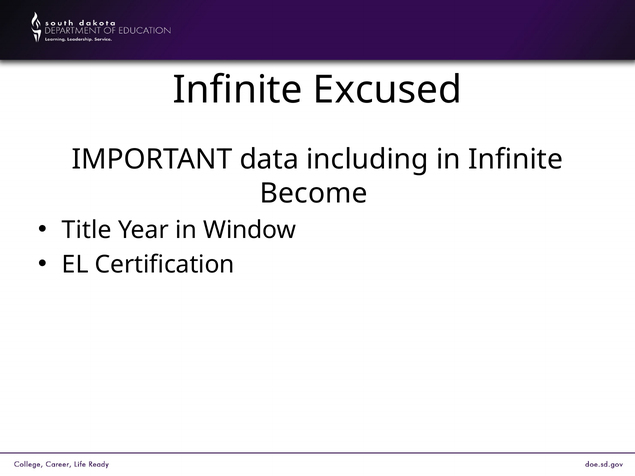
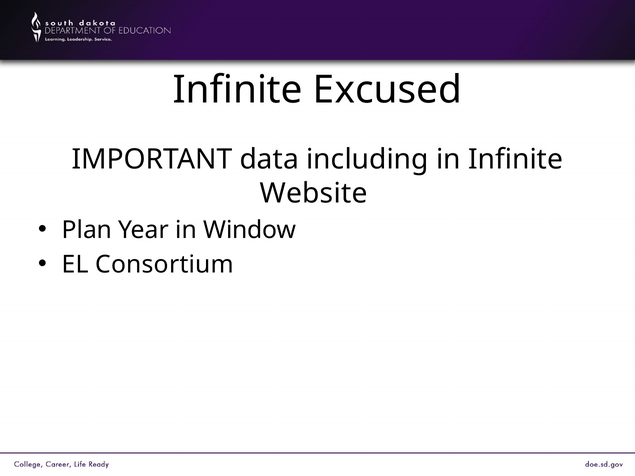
Become: Become -> Website
Title: Title -> Plan
Certification: Certification -> Consortium
